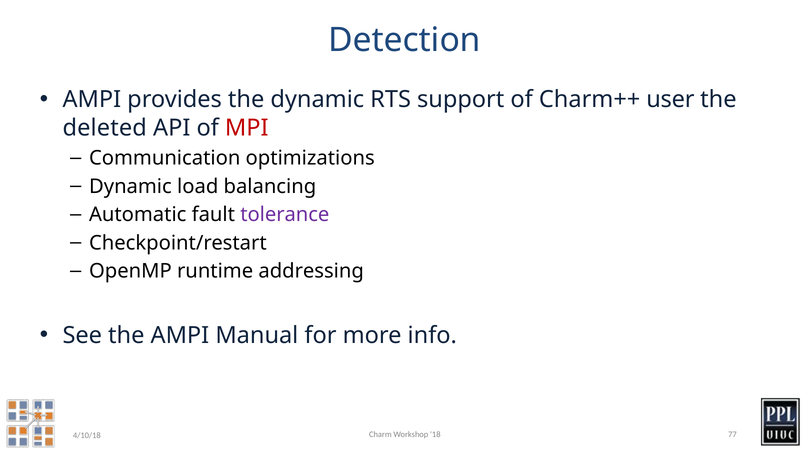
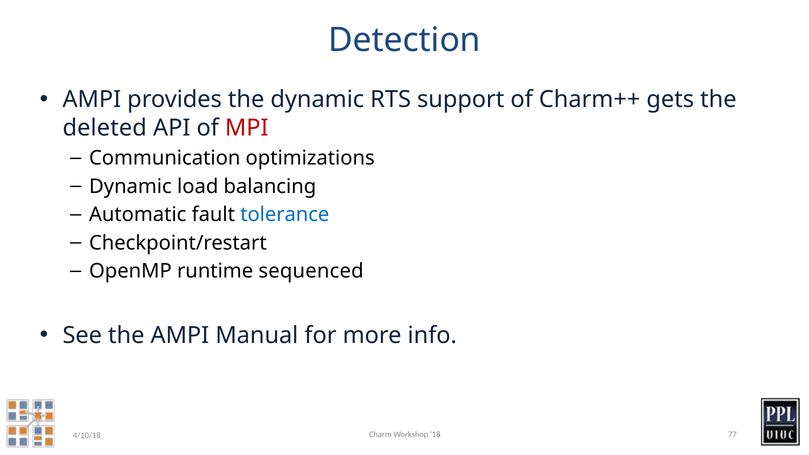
user: user -> gets
tolerance colour: purple -> blue
addressing: addressing -> sequenced
